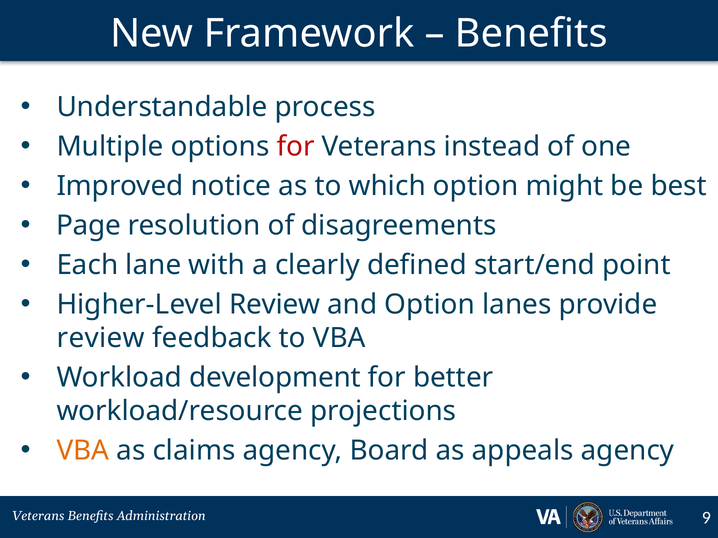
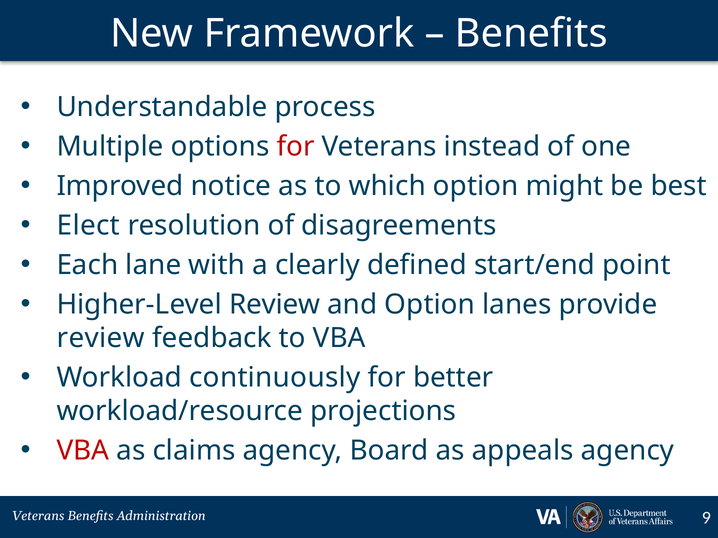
Page: Page -> Elect
development: development -> continuously
VBA at (83, 451) colour: orange -> red
